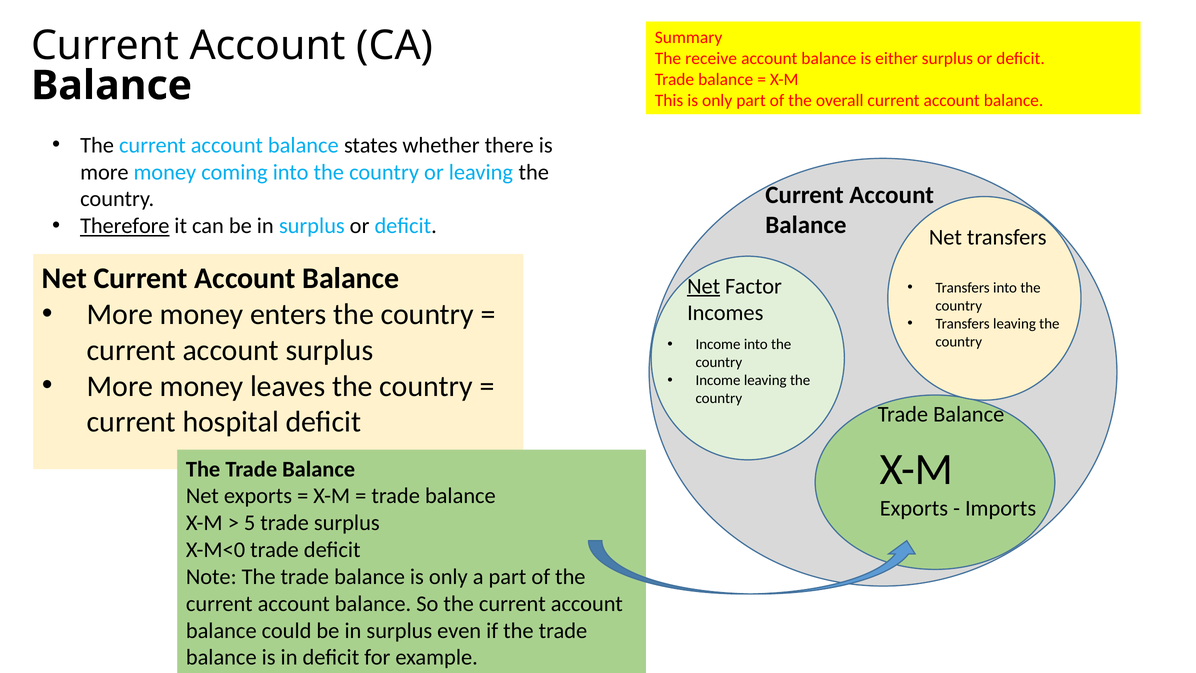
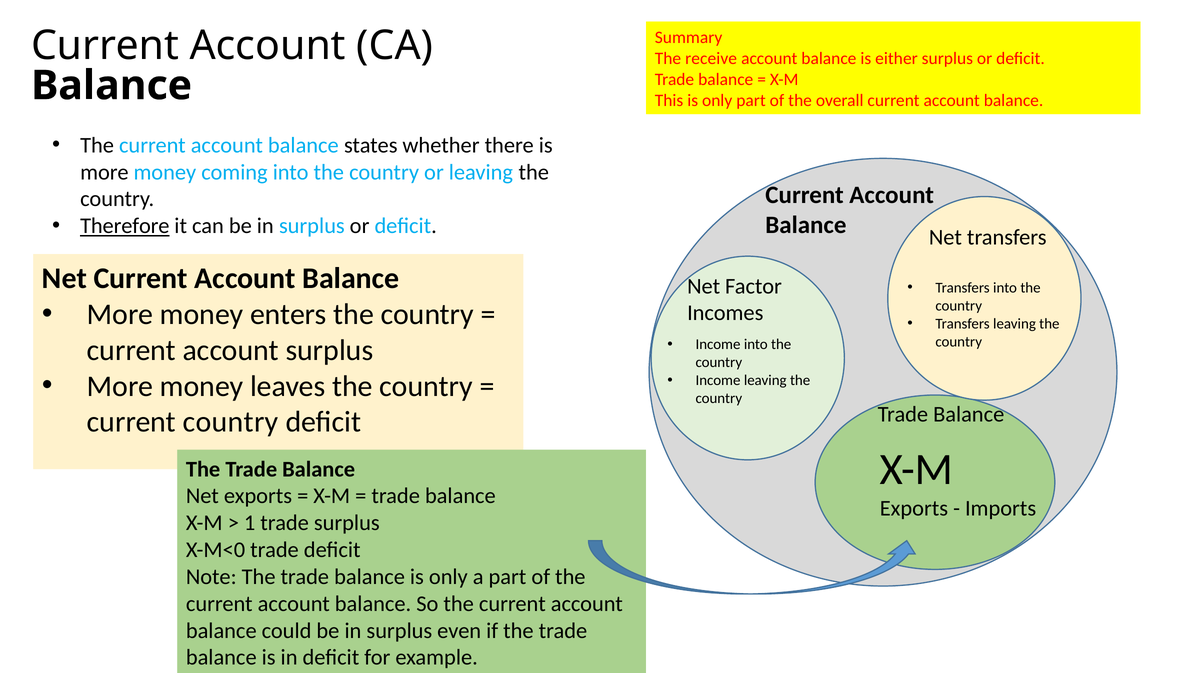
Net at (704, 286) underline: present -> none
current hospital: hospital -> country
5: 5 -> 1
